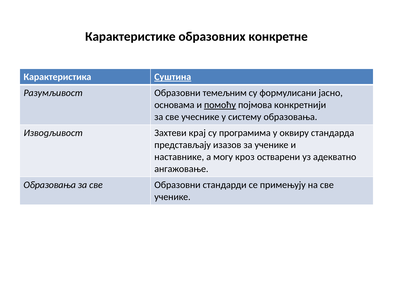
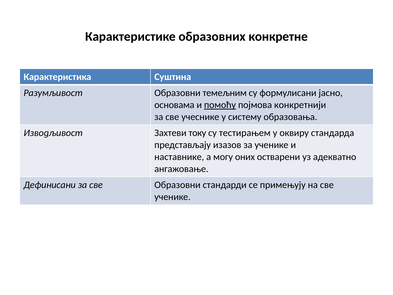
Суштина underline: present -> none
крај: крај -> току
програмима: програмима -> тестирањем
кроз: кроз -> оних
Образовања at (50, 185): Образовања -> Дефинисани
